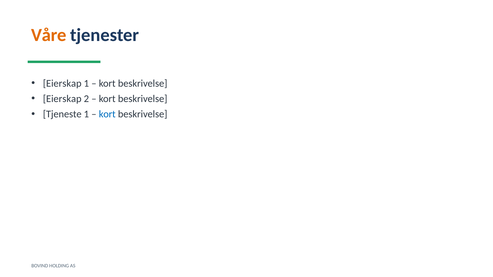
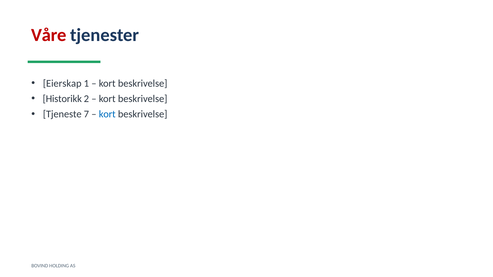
Våre colour: orange -> red
Eierskap at (62, 99): Eierskap -> Historikk
Tjeneste 1: 1 -> 7
